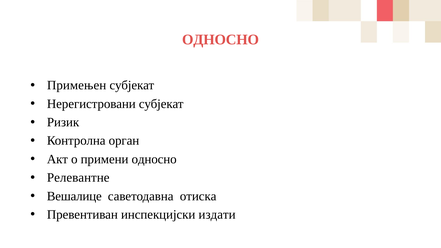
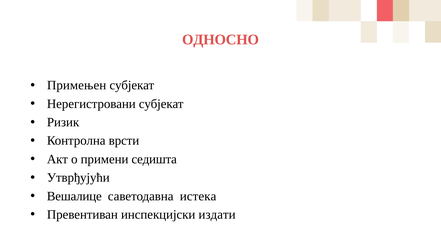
орган: орган -> врсти
примени односно: односно -> седишта
Релевантне: Релевантне -> Утврђујући
отиска: отиска -> истека
